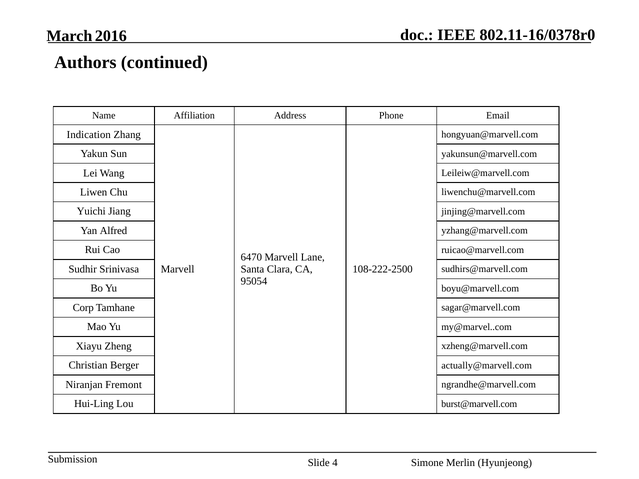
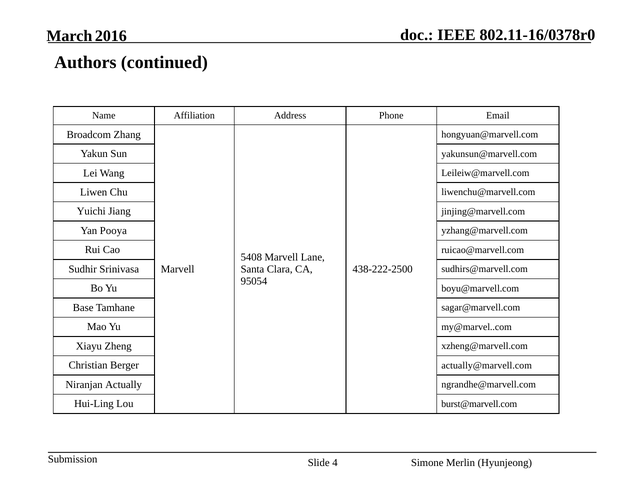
Indication: Indication -> Broadcom
Alfred: Alfred -> Pooya
6470: 6470 -> 5408
108-222-2500: 108-222-2500 -> 438-222-2500
Corp: Corp -> Base
Fremont: Fremont -> Actually
